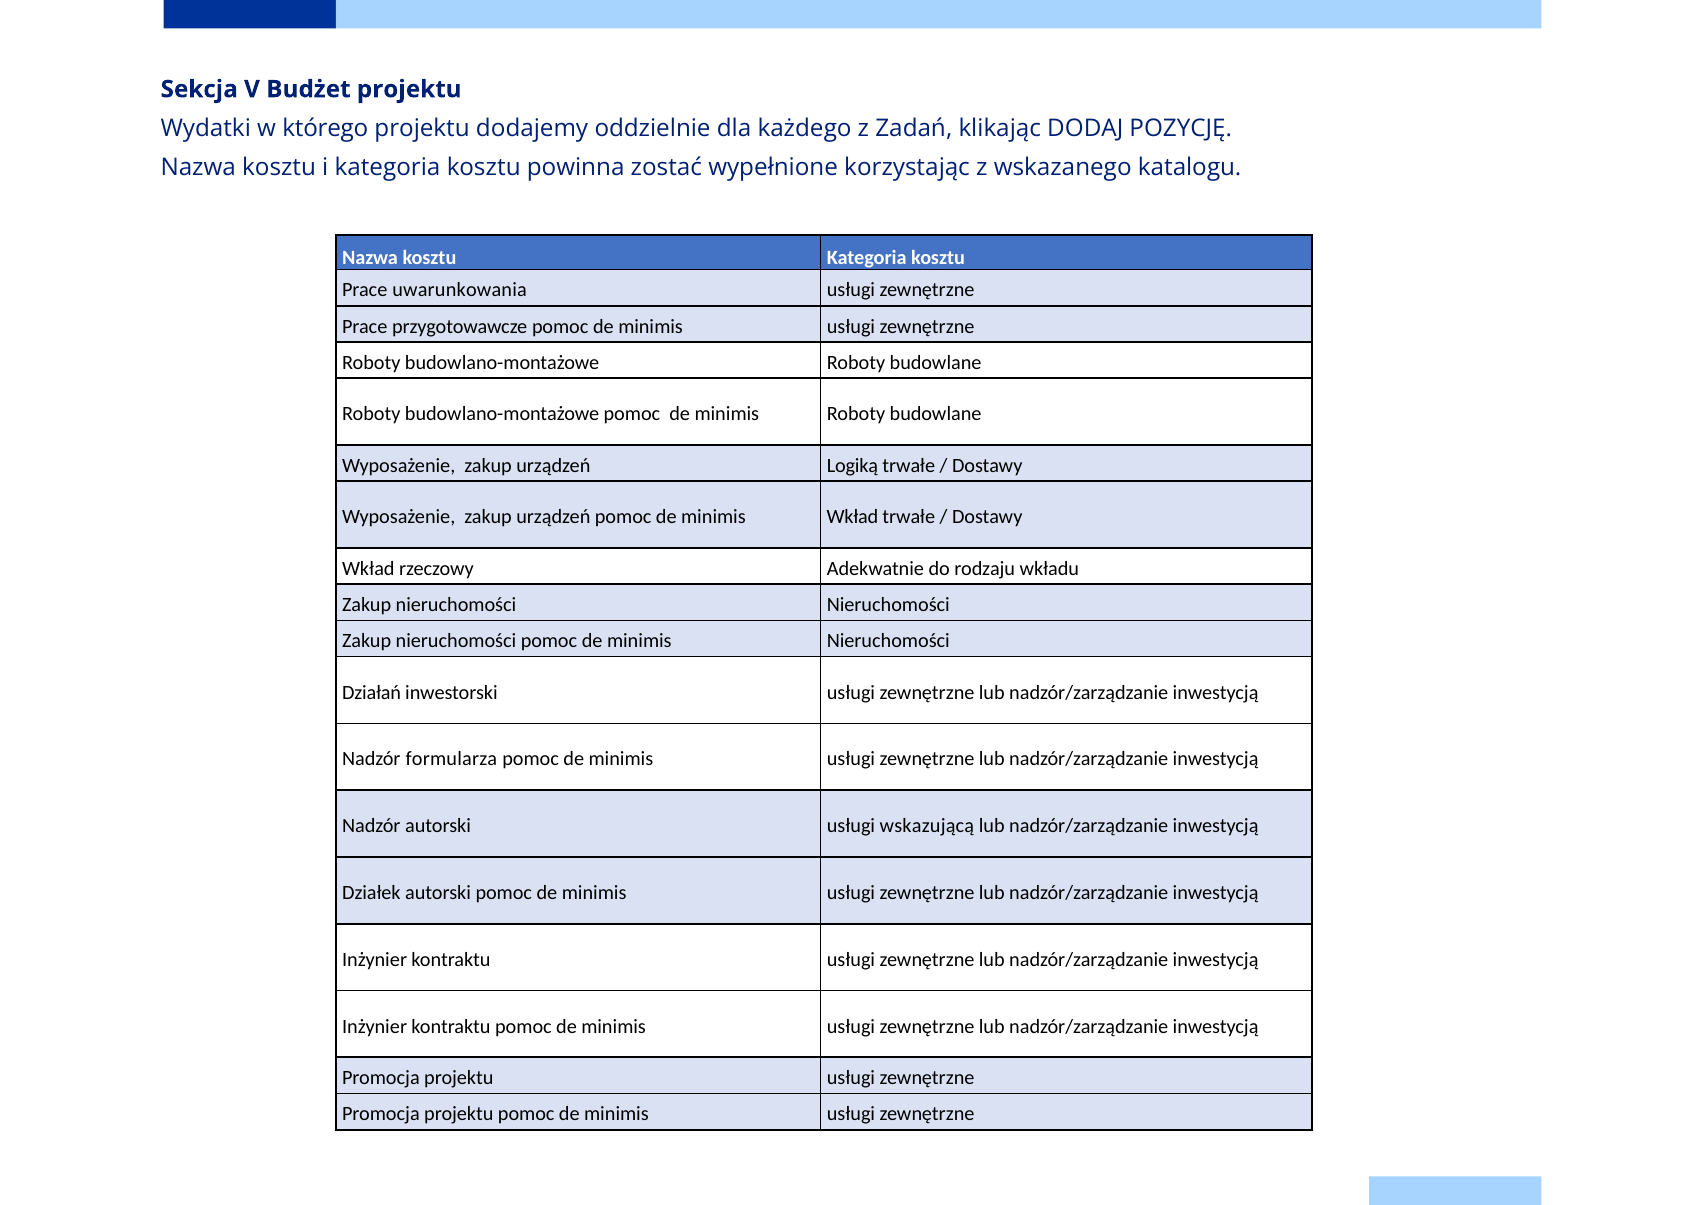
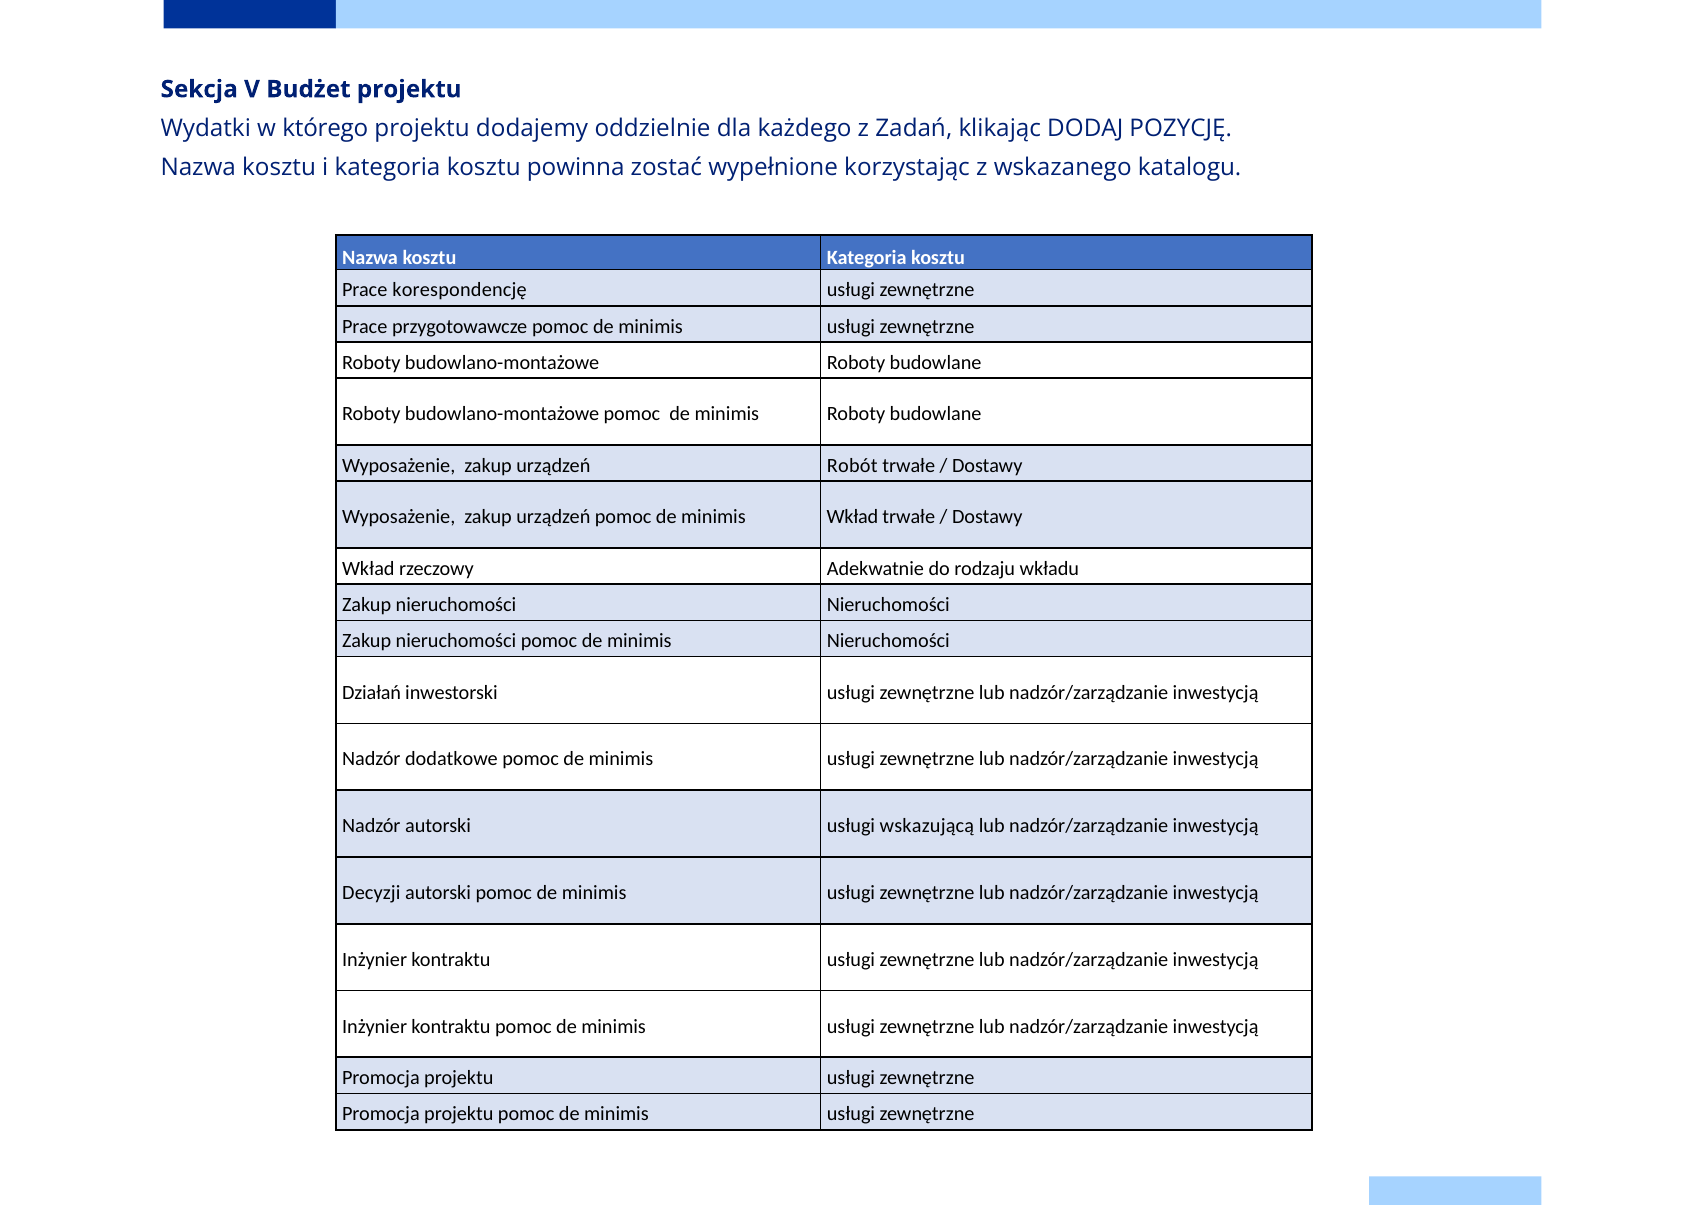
uwarunkowania: uwarunkowania -> korespondencję
Logiką: Logiką -> Robót
formularza: formularza -> dodatkowe
Działek: Działek -> Decyzji
